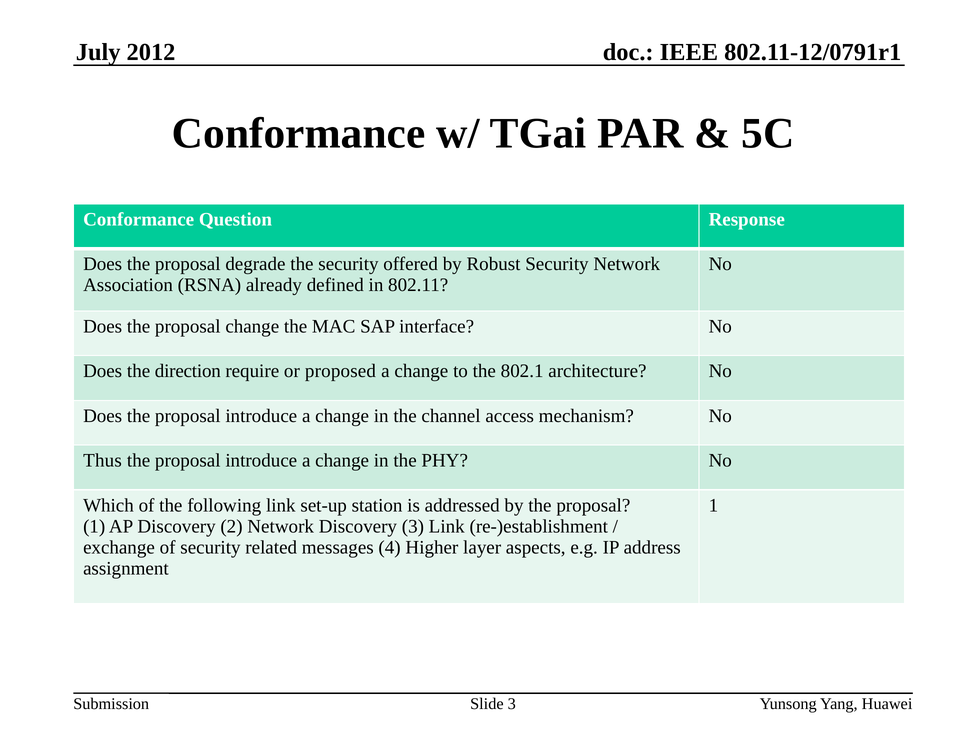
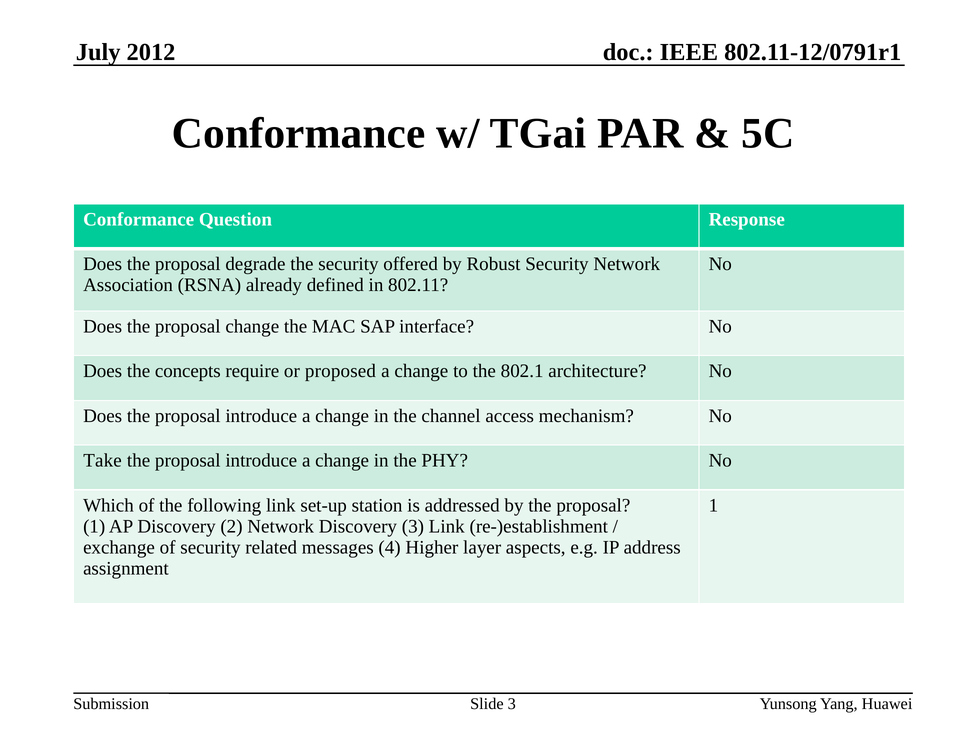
direction: direction -> concepts
Thus: Thus -> Take
